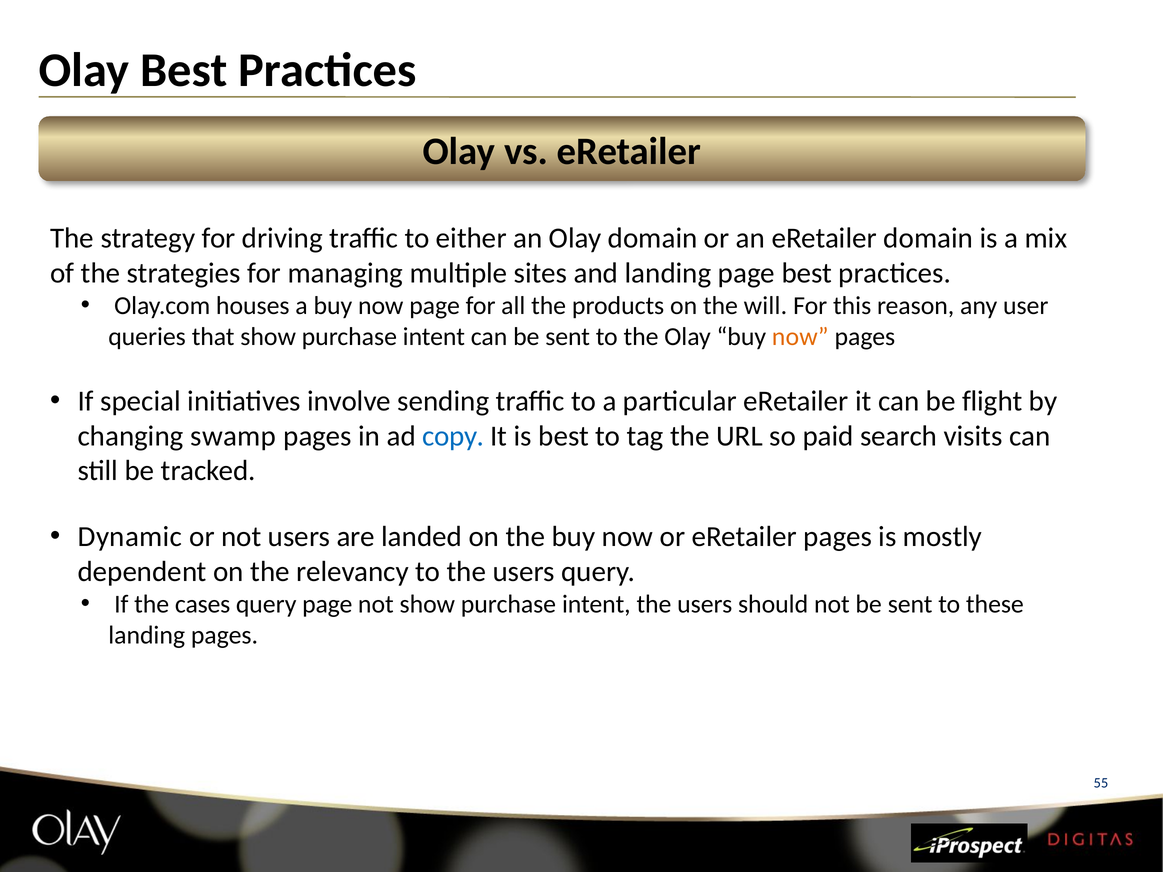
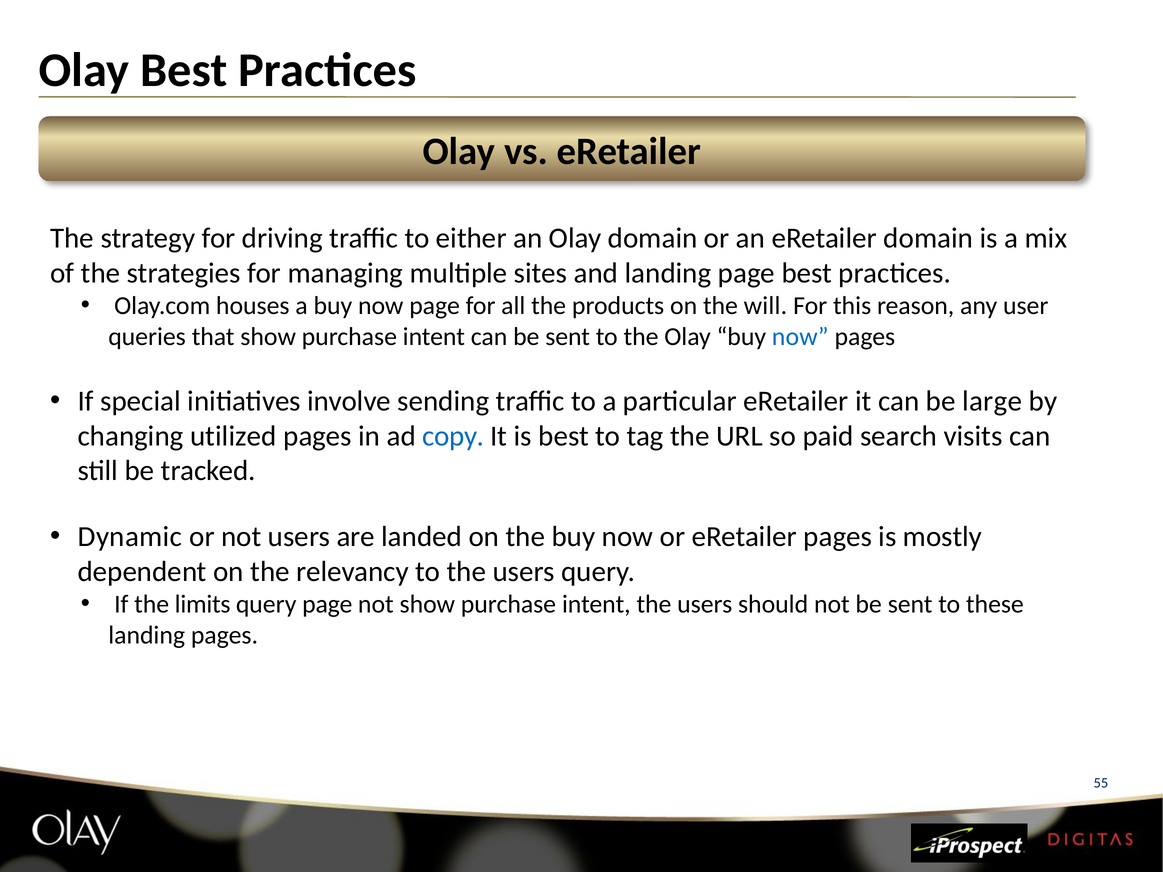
now at (800, 337) colour: orange -> blue
flight: flight -> large
swamp: swamp -> utilized
cases: cases -> limits
